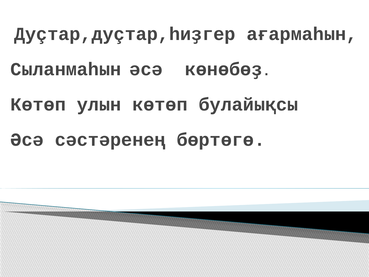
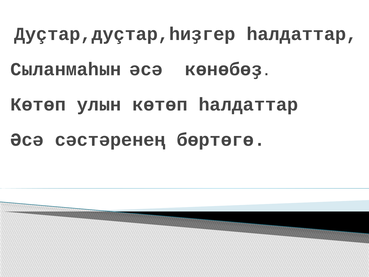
Дуçтар,дуçтар,һиҙгер ағармаһын: ағармаһын -> һалдаттар
көтөп булайықсы: булайықсы -> һалдаттар
